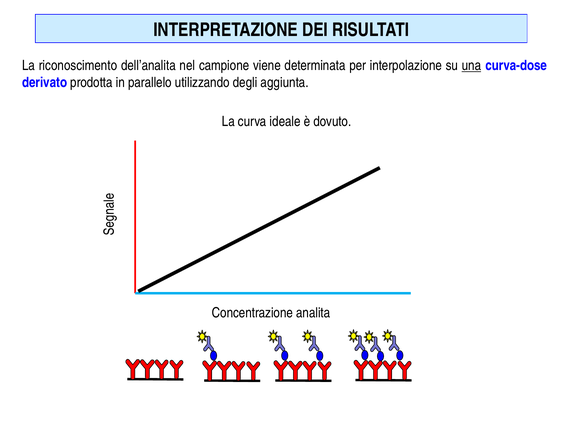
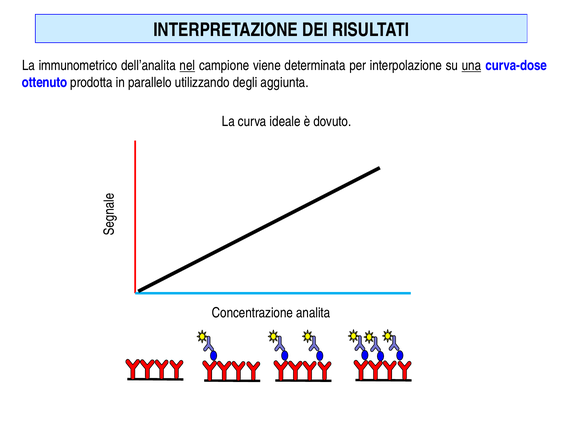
riconoscimento: riconoscimento -> immunometrico
nel underline: none -> present
derivato: derivato -> ottenuto
